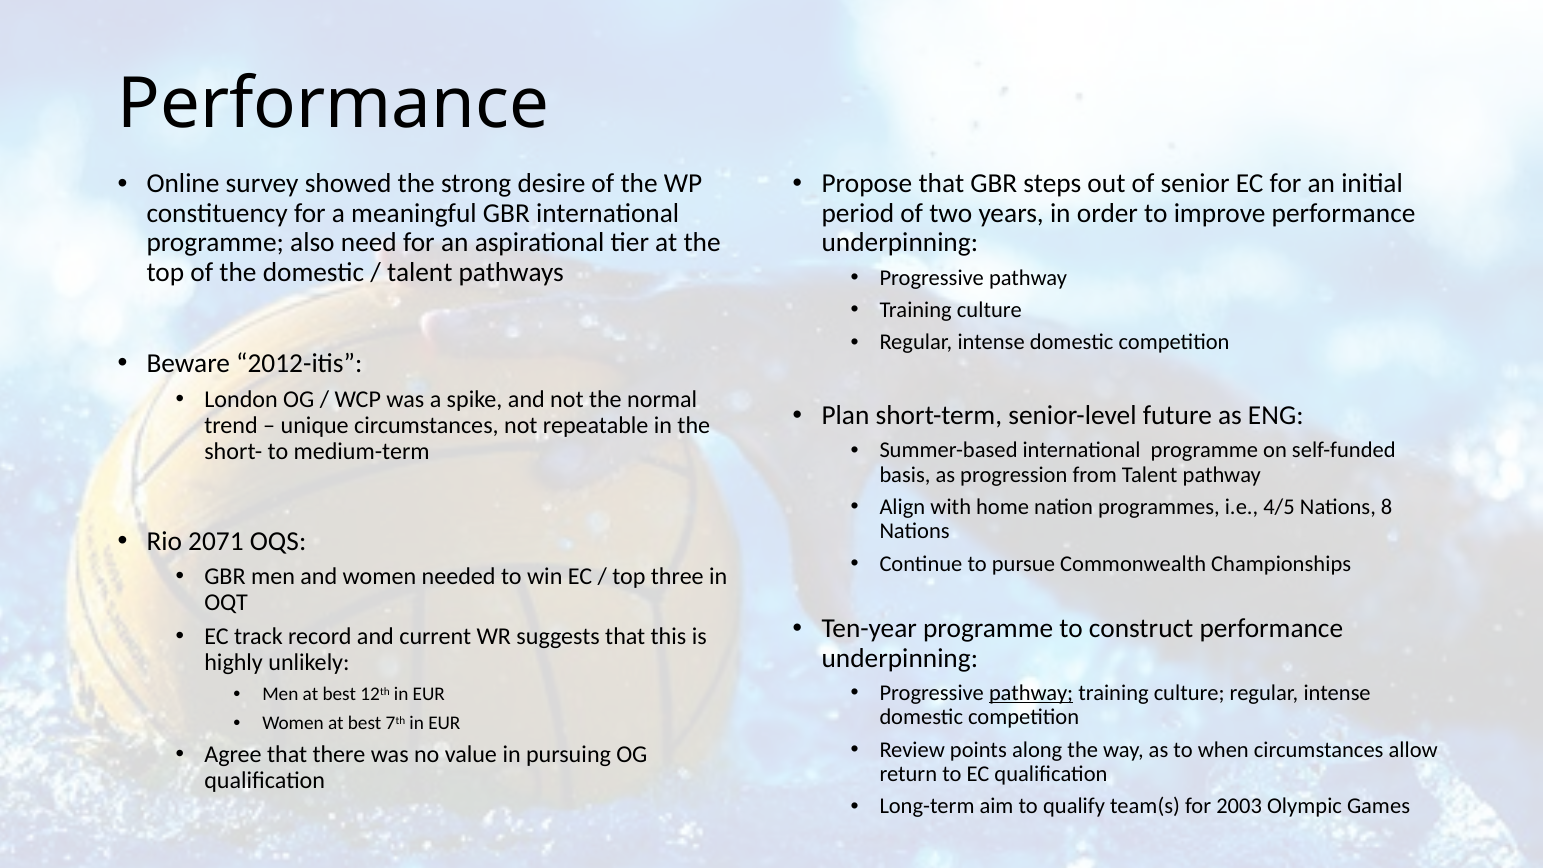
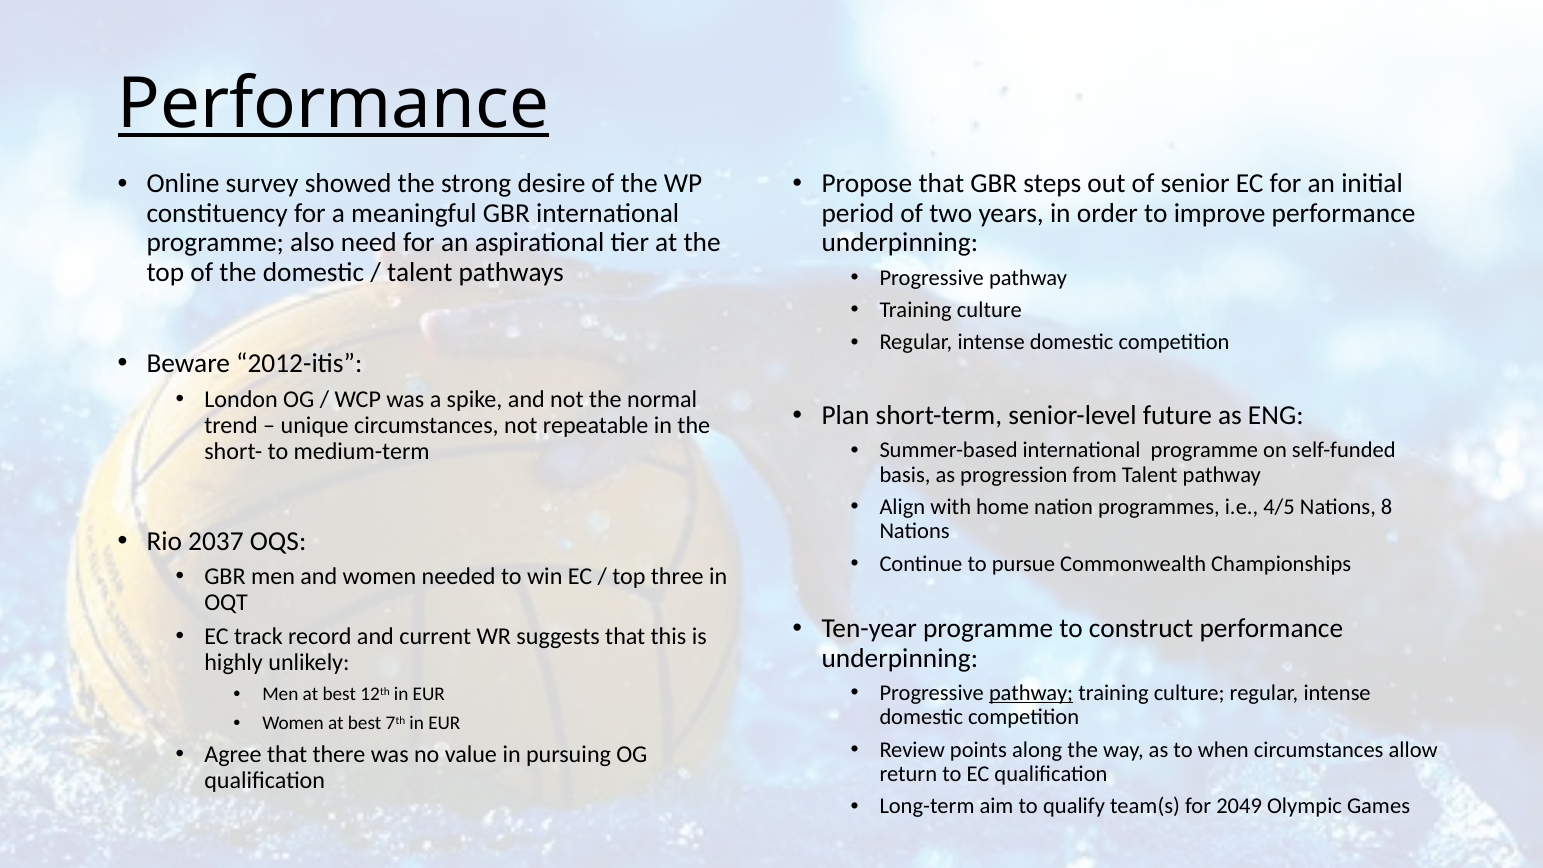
Performance at (333, 104) underline: none -> present
2071: 2071 -> 2037
2003: 2003 -> 2049
